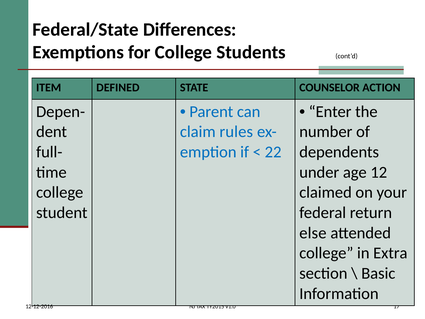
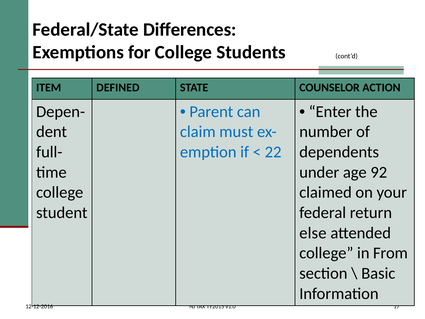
rules: rules -> must
12: 12 -> 92
Extra: Extra -> From
